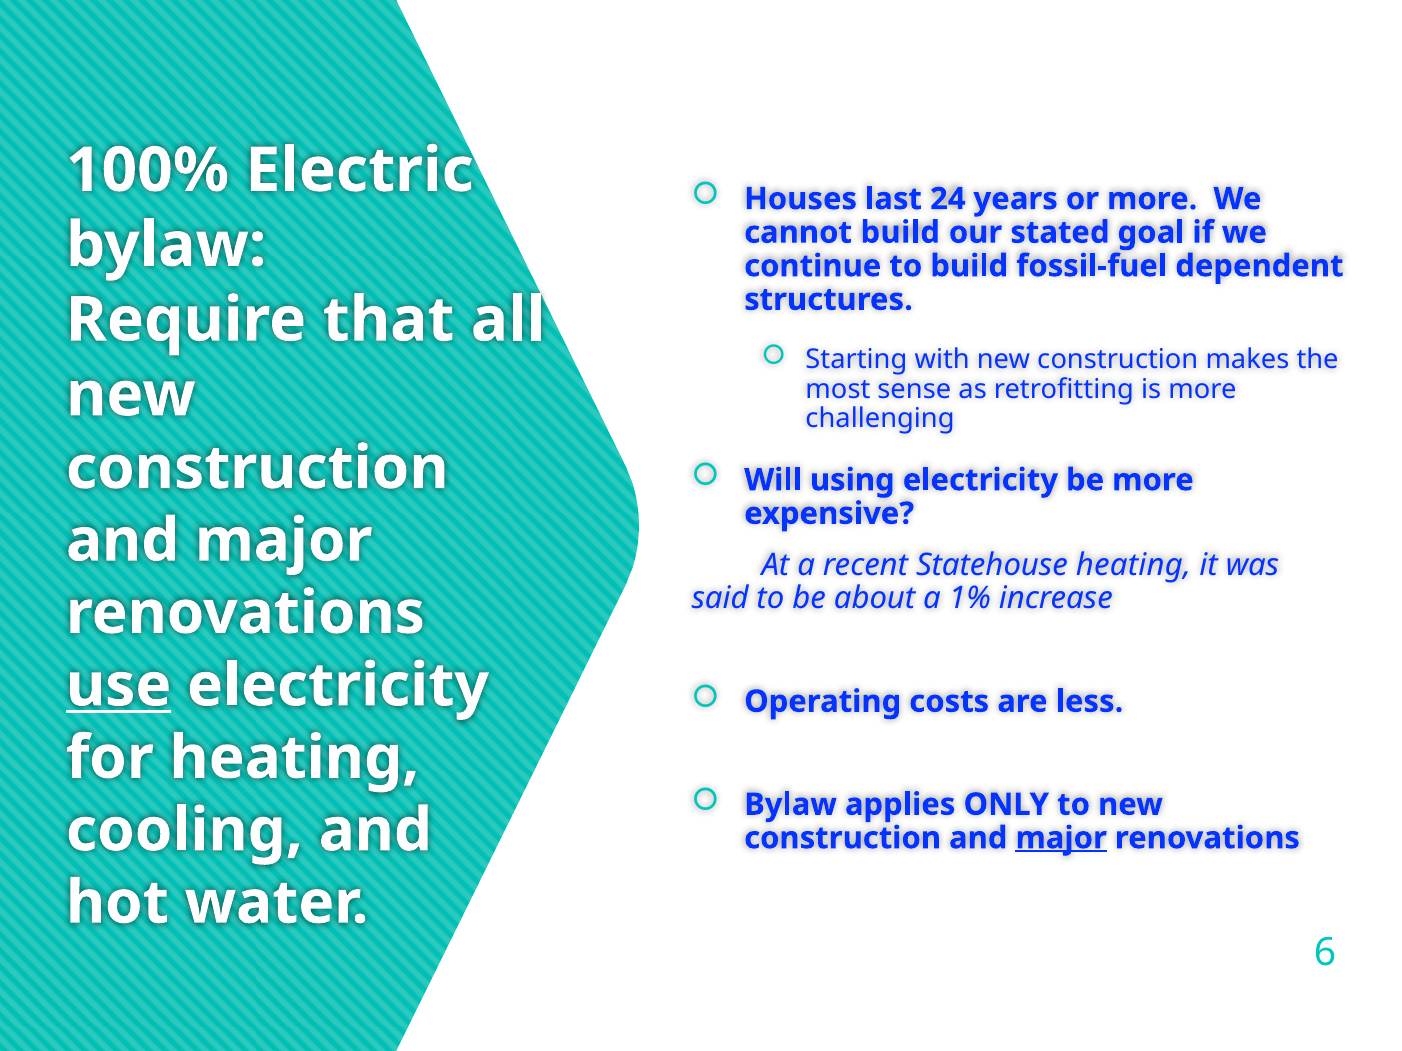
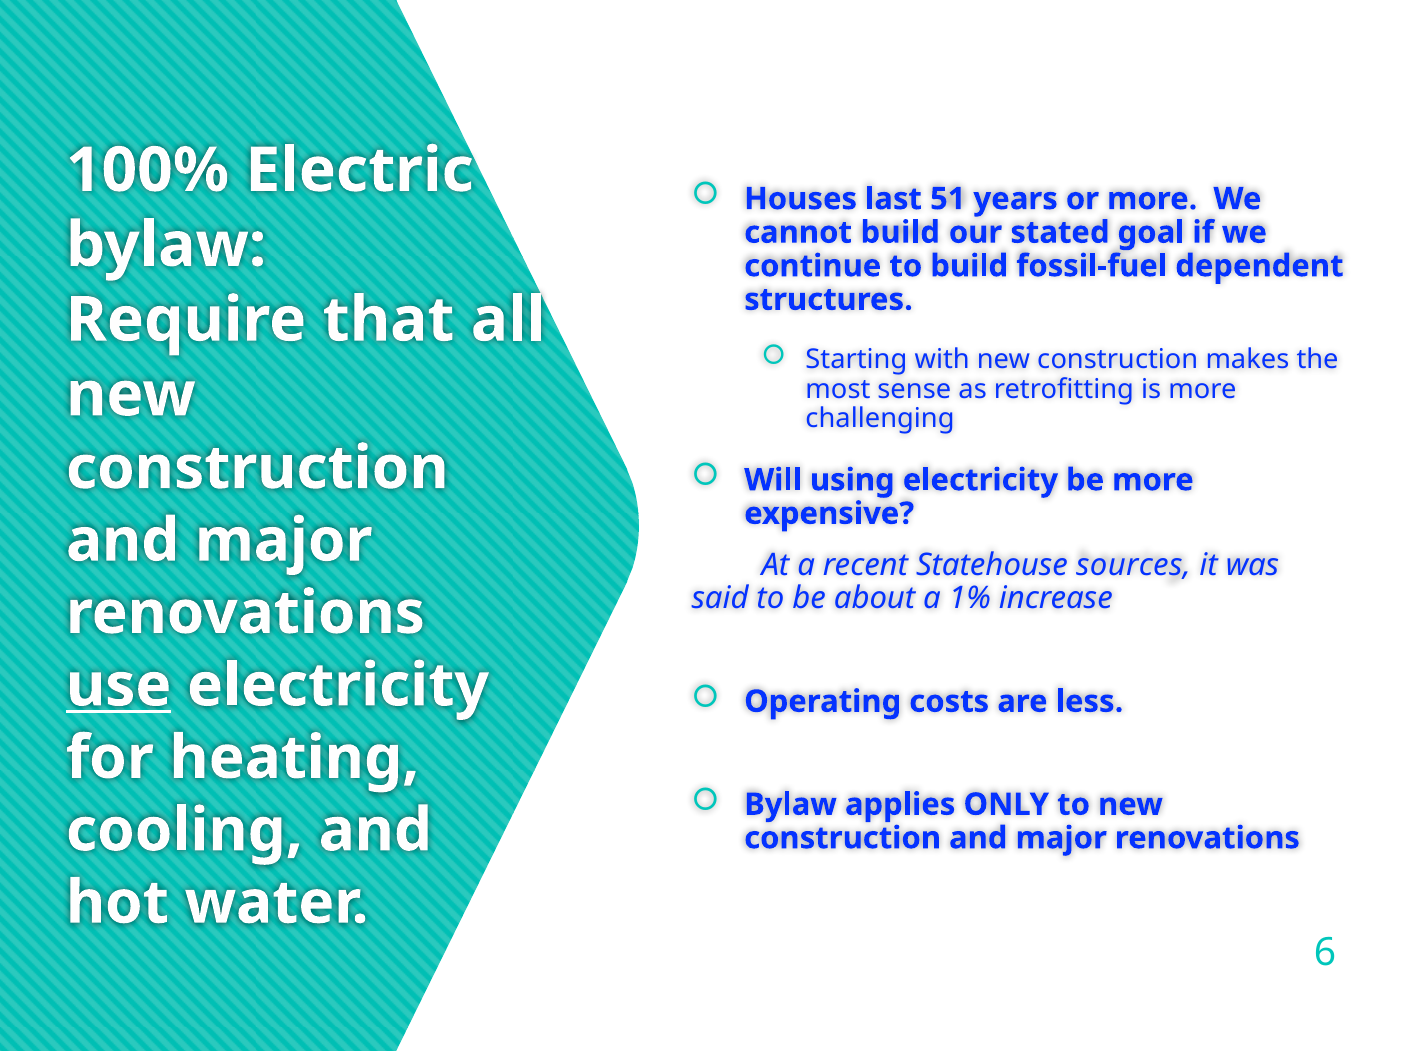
24: 24 -> 51
Statehouse heating: heating -> sources
major at (1061, 838) underline: present -> none
